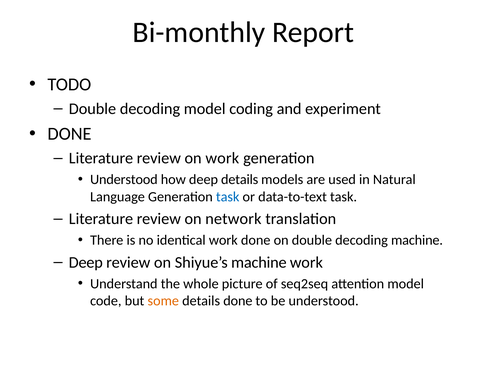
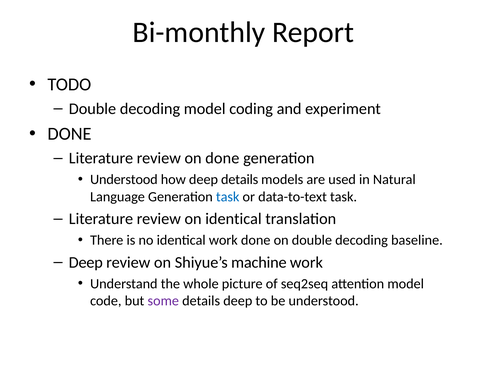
on work: work -> done
on network: network -> identical
decoding machine: machine -> baseline
some colour: orange -> purple
details done: done -> deep
